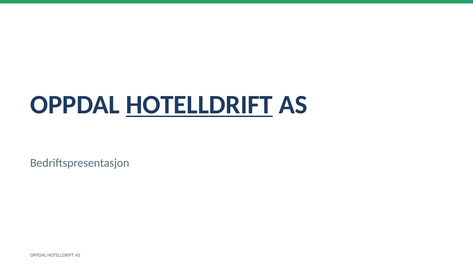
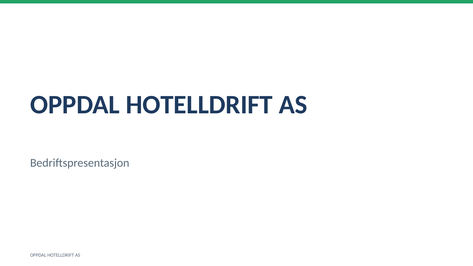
HOTELLDRIFT at (199, 105) underline: present -> none
